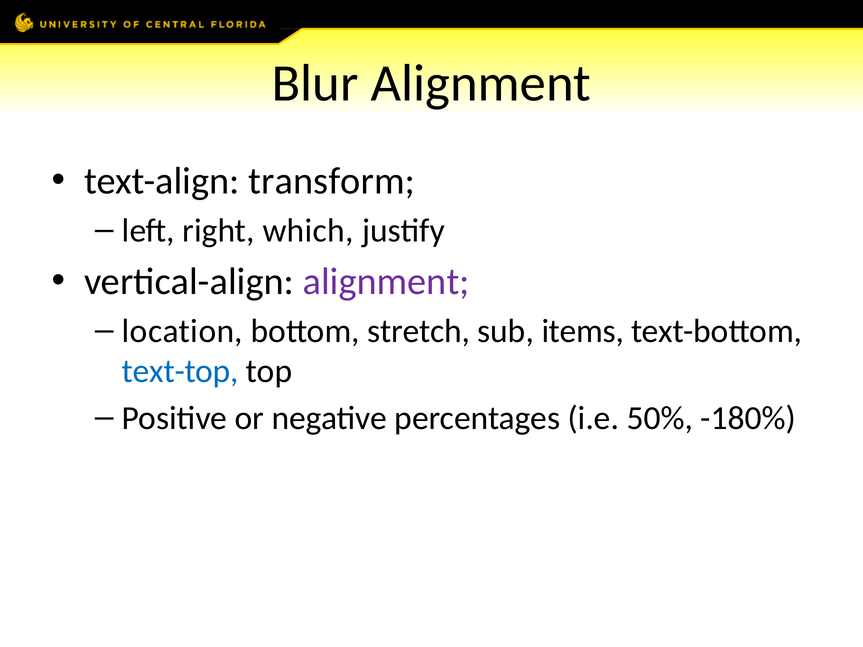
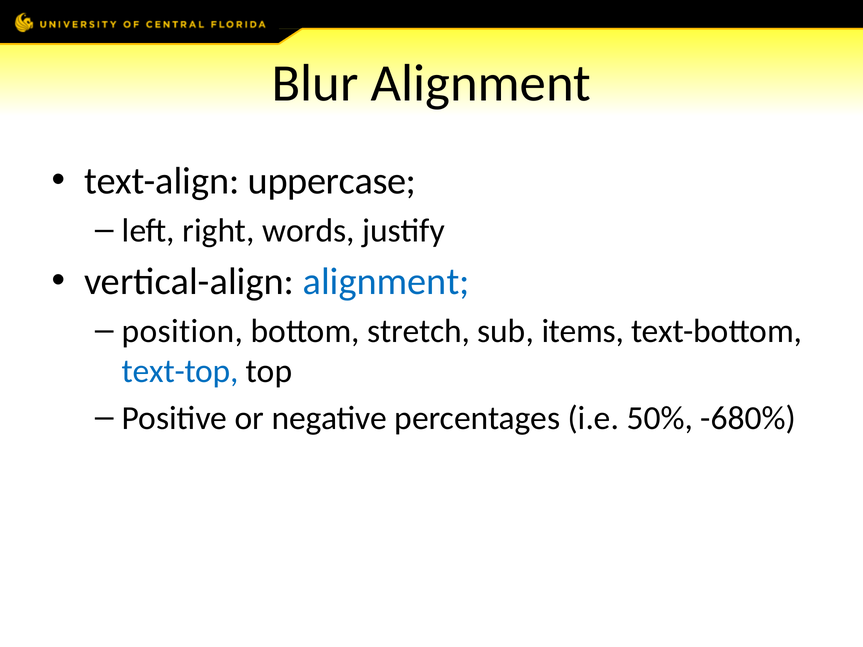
transform: transform -> uppercase
which: which -> words
alignment at (386, 282) colour: purple -> blue
location: location -> position
-180%: -180% -> -680%
